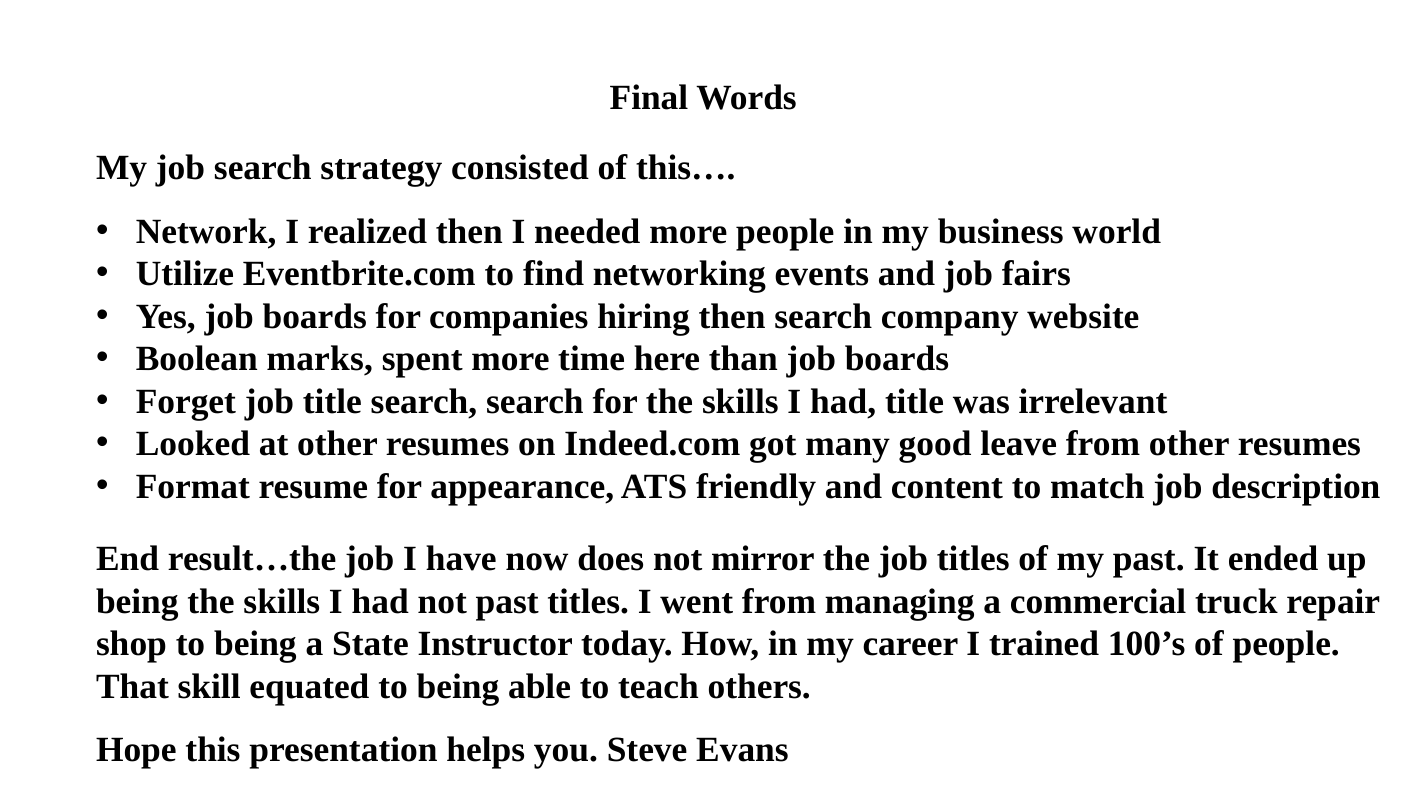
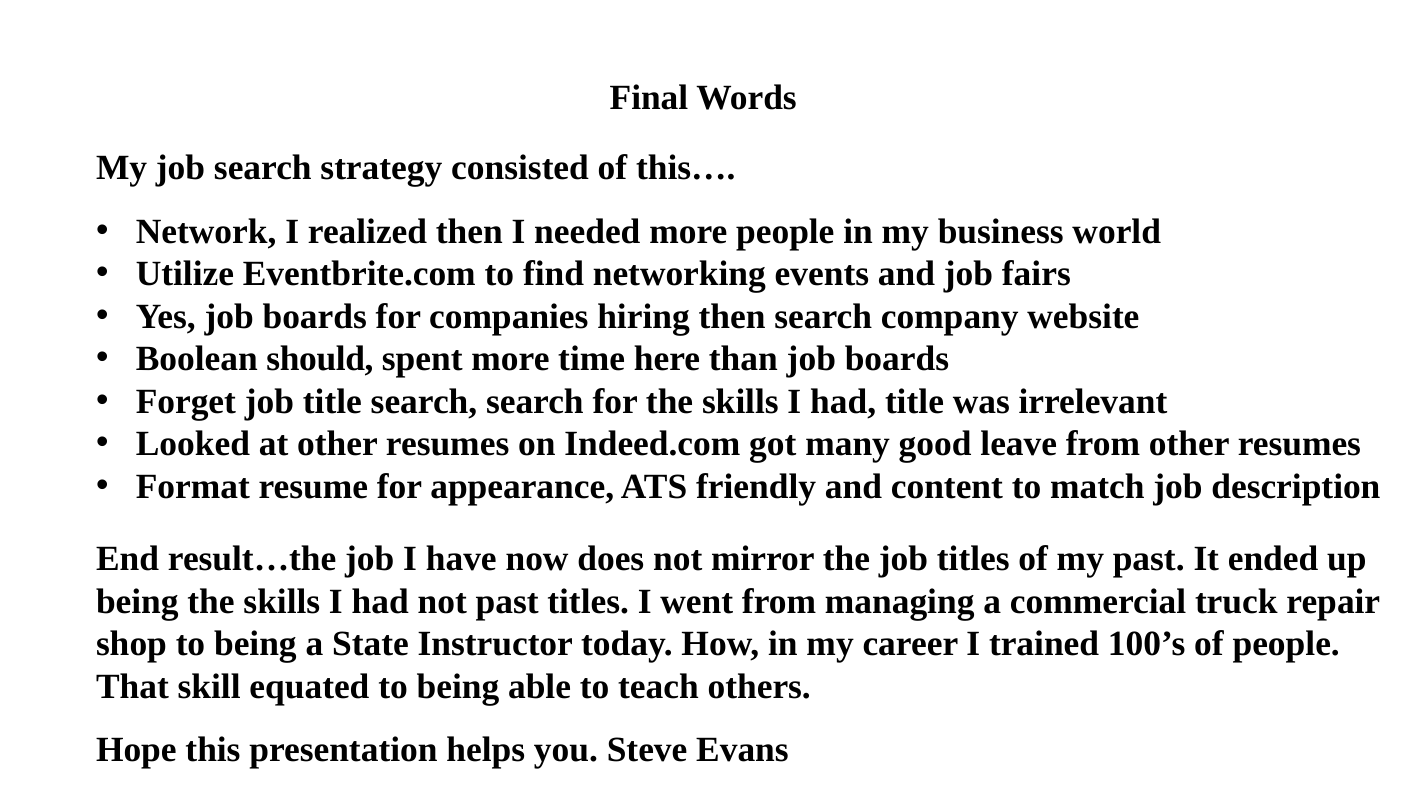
marks: marks -> should
